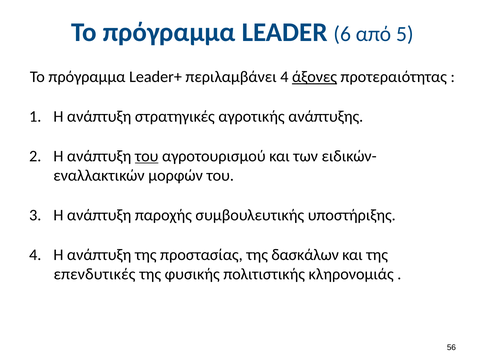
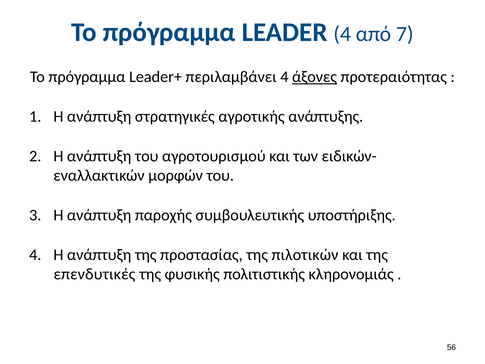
LEADER 6: 6 -> 4
5: 5 -> 7
του at (147, 156) underline: present -> none
δασκάλων: δασκάλων -> πιλοτικών
